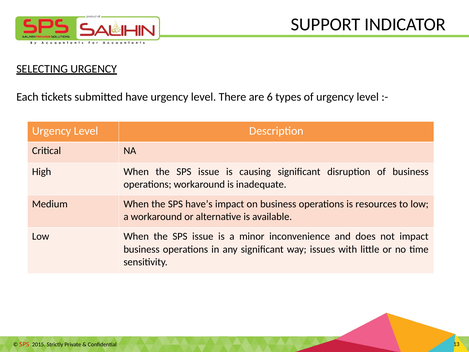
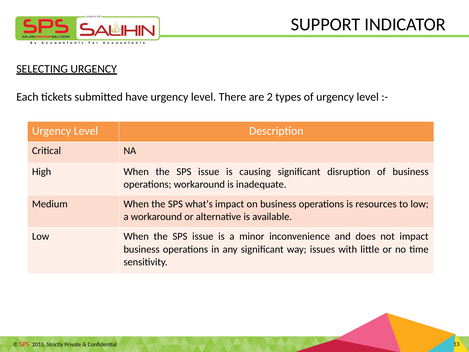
6: 6 -> 2
have’s: have’s -> what’s
